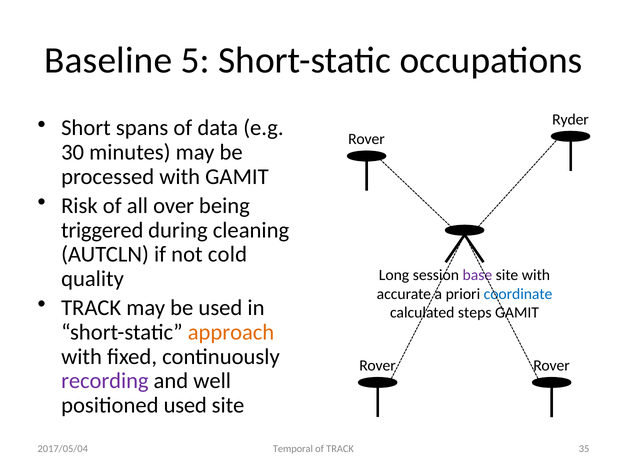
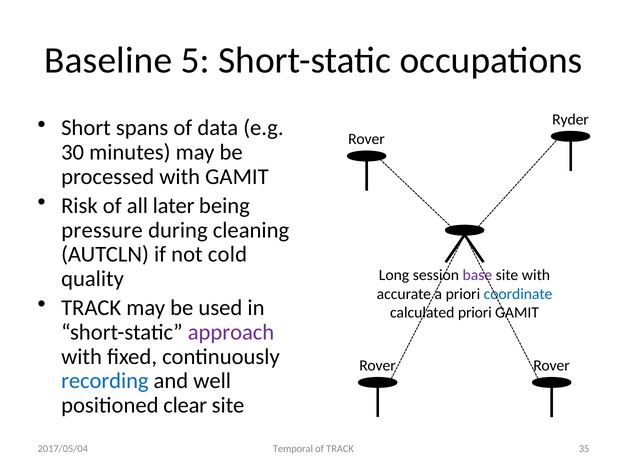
over: over -> later
triggered: triggered -> pressure
calculated steps: steps -> priori
approach colour: orange -> purple
recording colour: purple -> blue
positioned used: used -> clear
